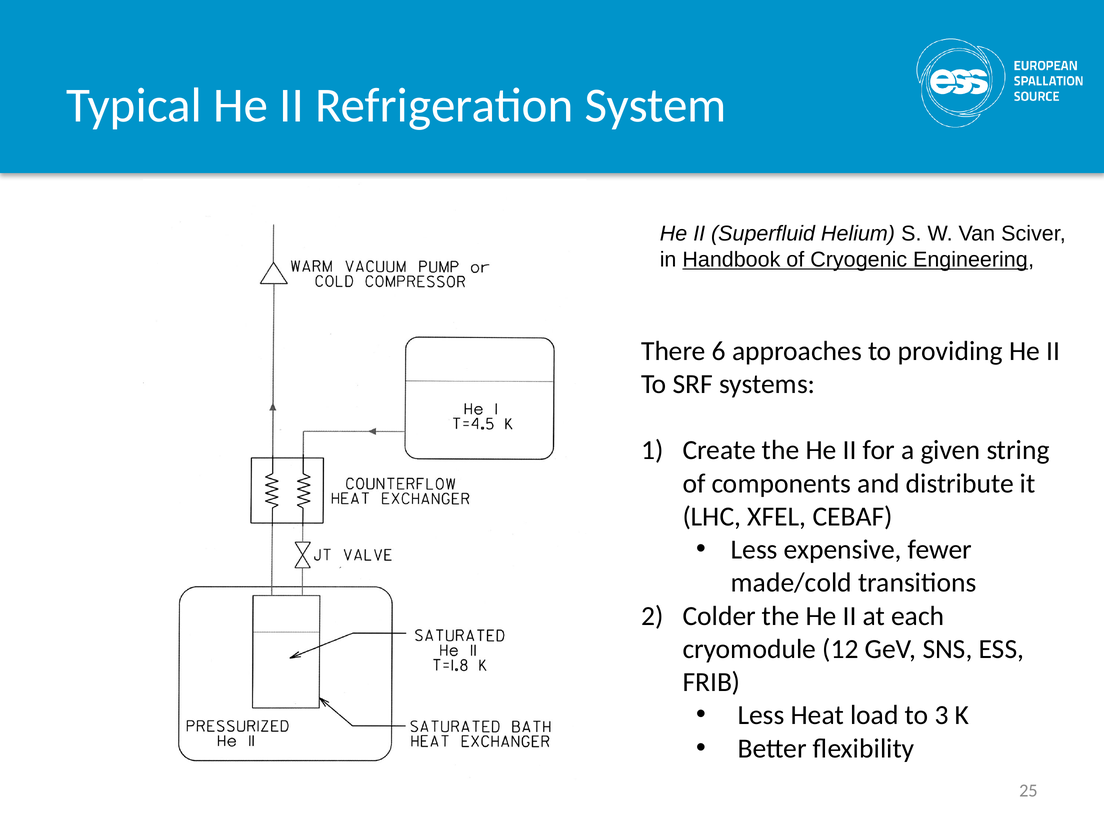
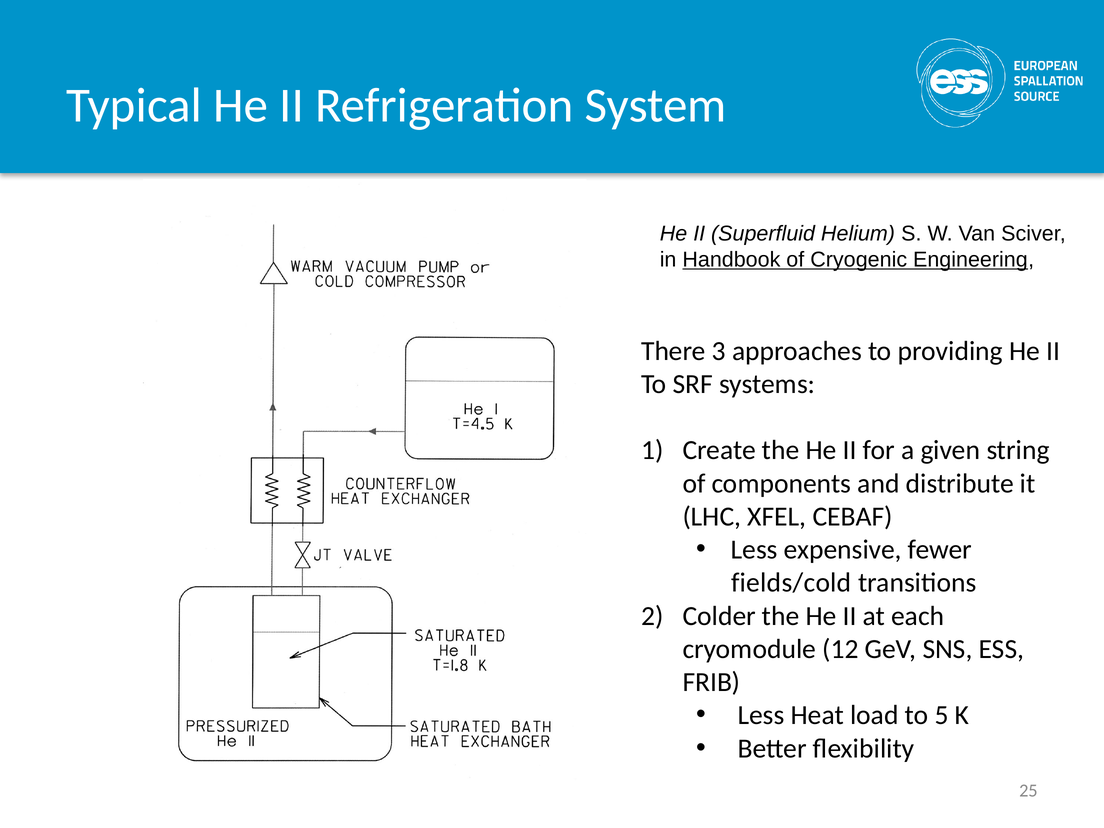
6: 6 -> 3
made/cold: made/cold -> fields/cold
3: 3 -> 5
